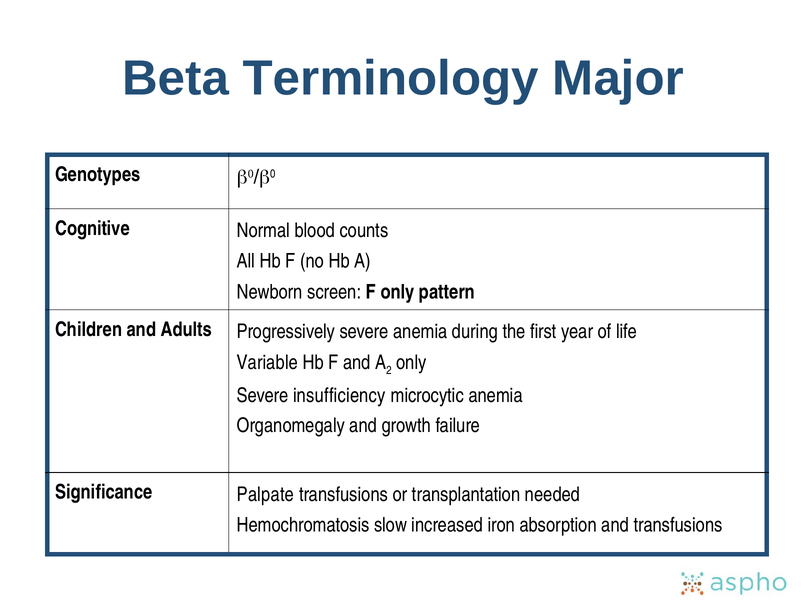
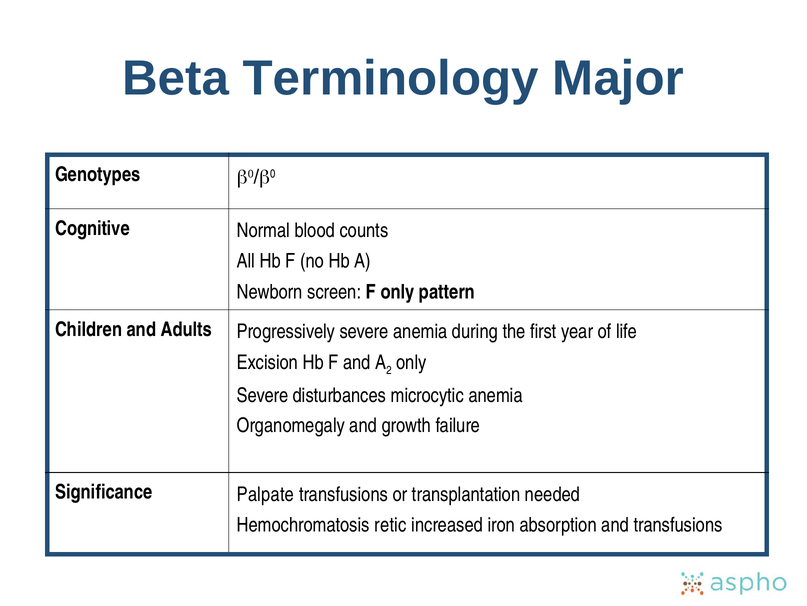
Variable: Variable -> Excision
insufficiency: insufficiency -> disturbances
slow: slow -> retic
